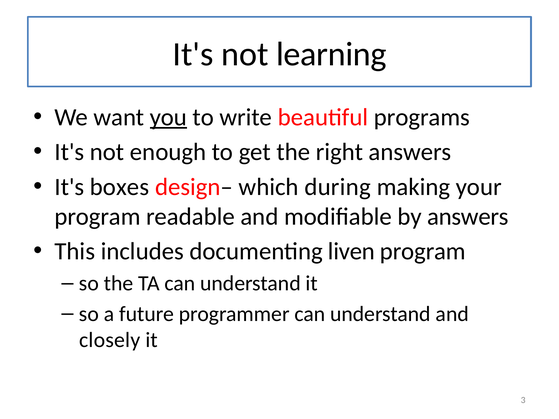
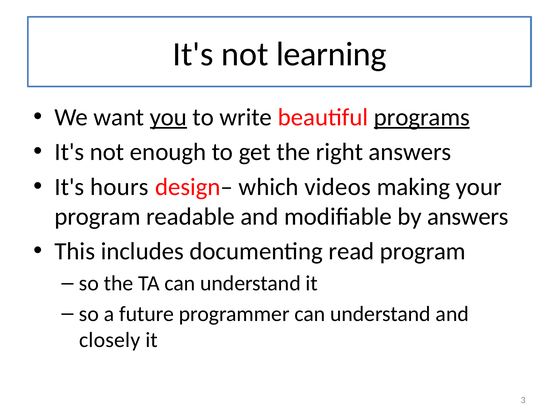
programs underline: none -> present
boxes: boxes -> hours
during: during -> videos
liven: liven -> read
